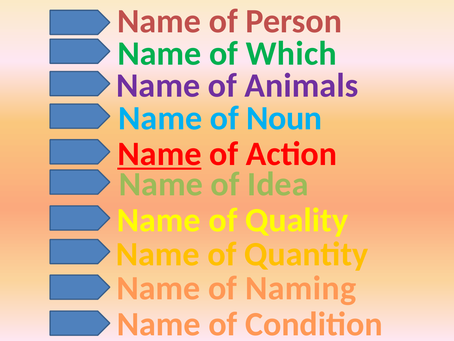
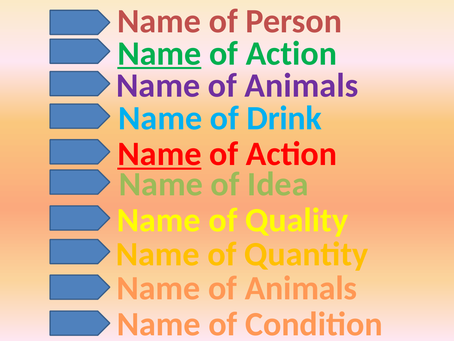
Name at (159, 53) underline: none -> present
Which at (291, 53): Which -> Action
Noun: Noun -> Drink
Naming at (301, 288): Naming -> Animals
